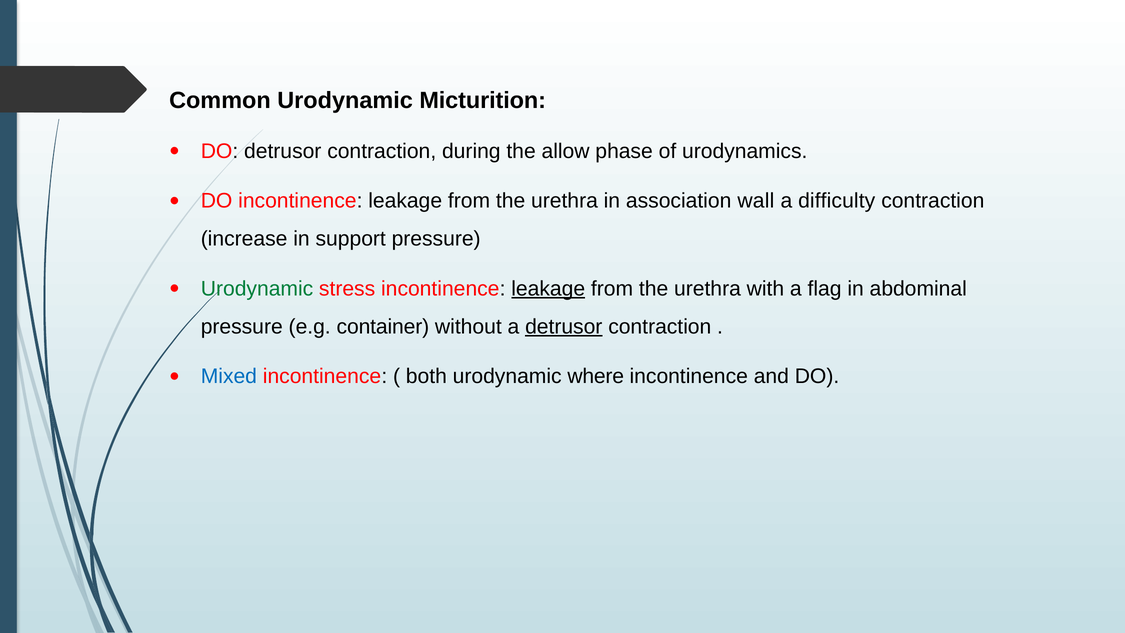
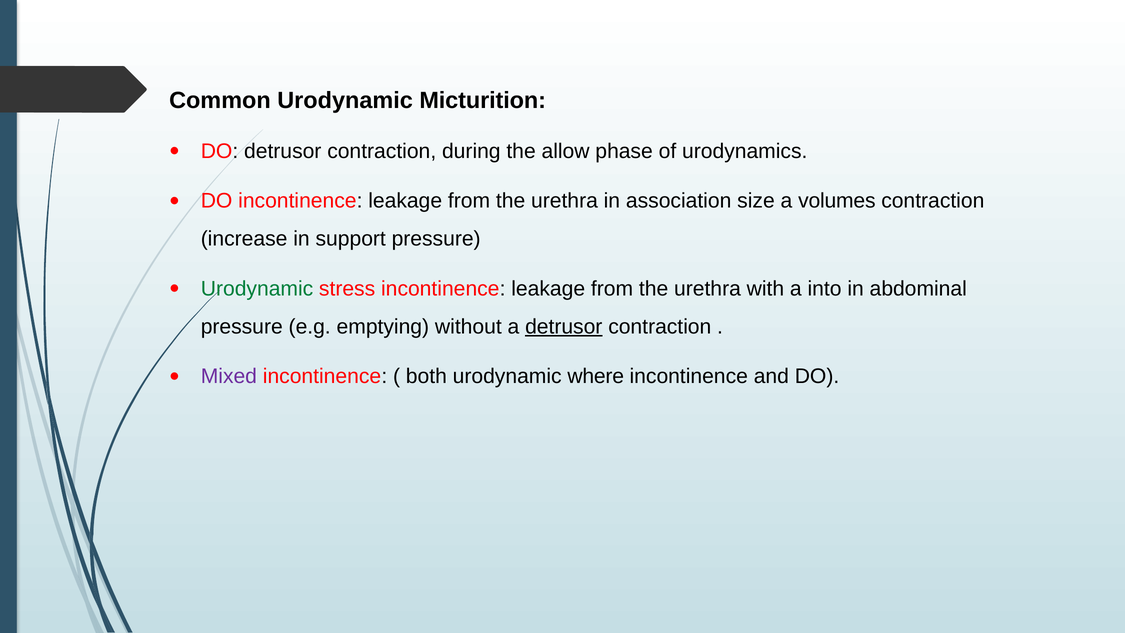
wall: wall -> size
difficulty: difficulty -> volumes
leakage at (548, 289) underline: present -> none
flag: flag -> into
container: container -> emptying
Mixed colour: blue -> purple
